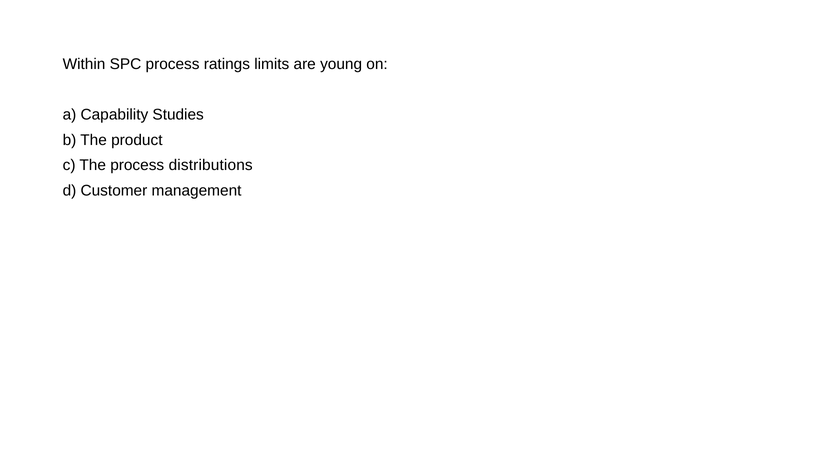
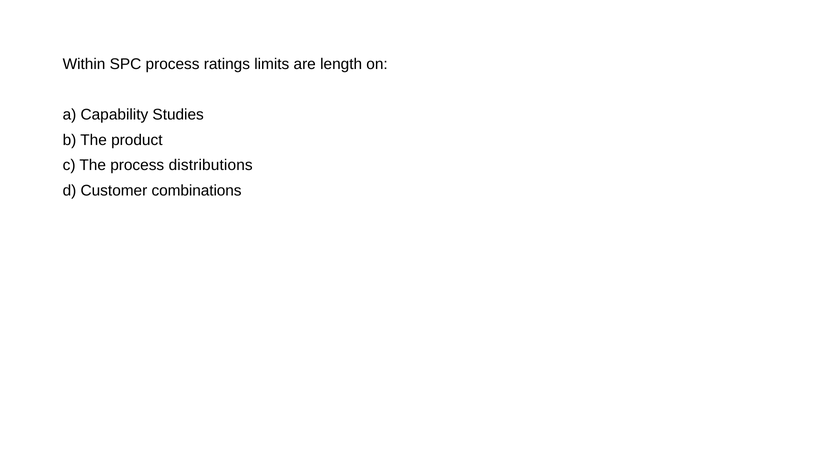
young: young -> length
management: management -> combinations
